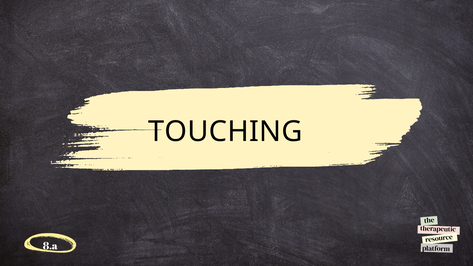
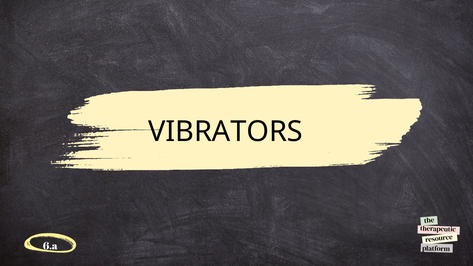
TOUCHING: TOUCHING -> VIBRATORS
8.a: 8.a -> 6.a
